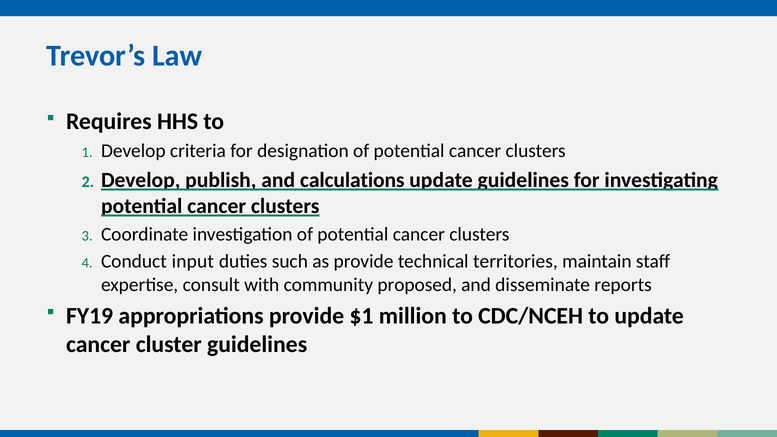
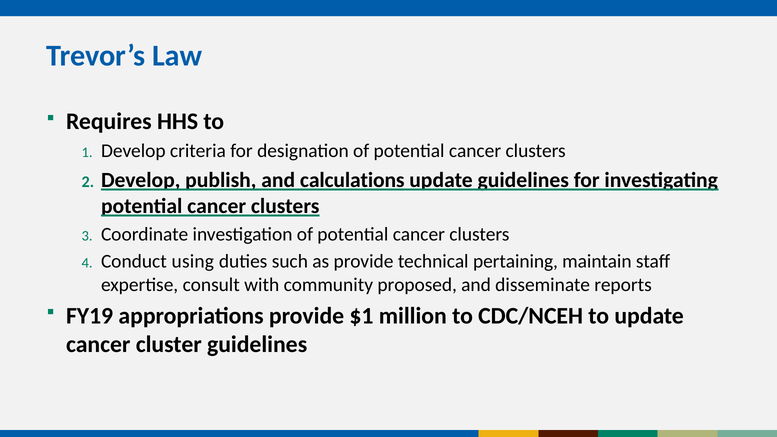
input: input -> using
territories: territories -> pertaining
